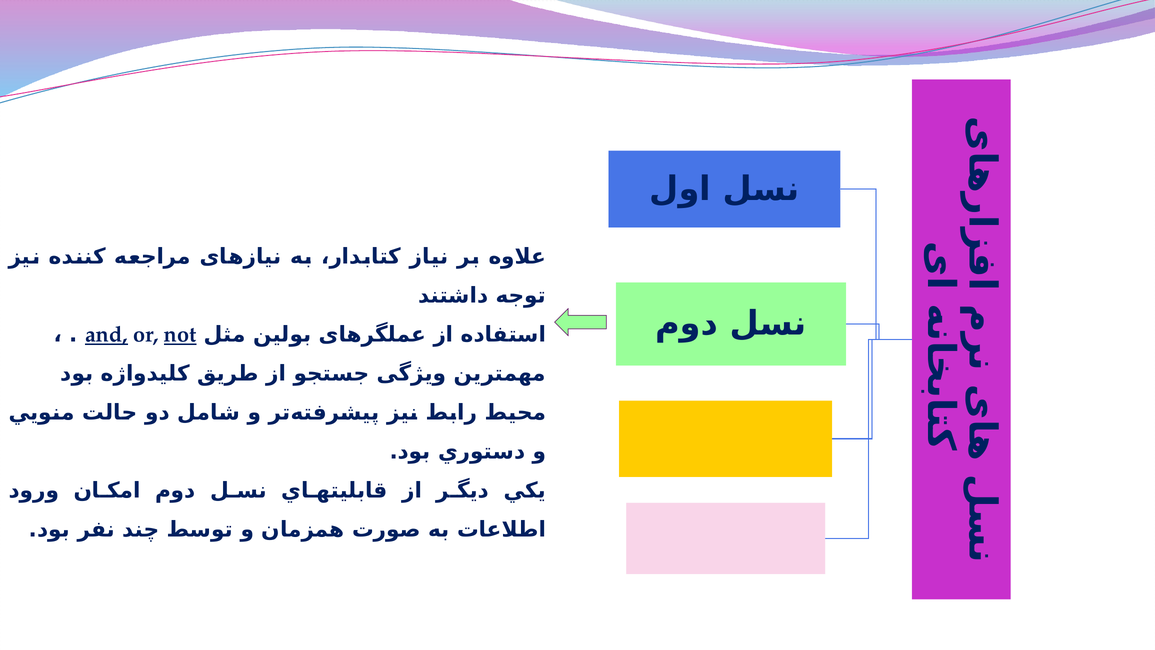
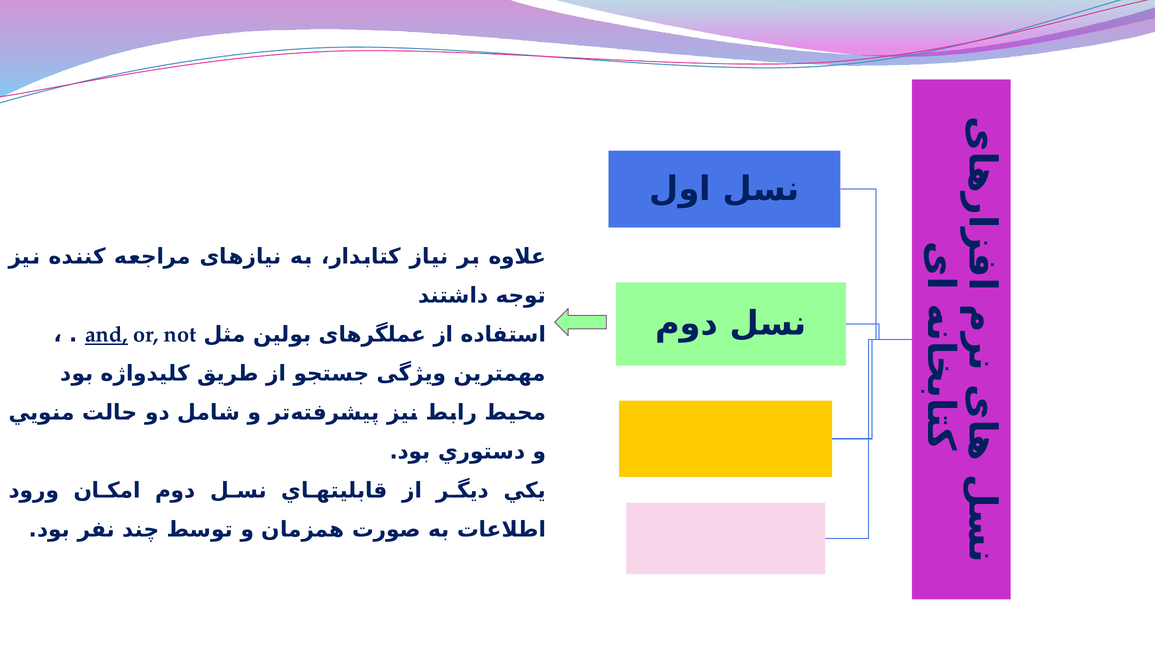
not underline: present -> none
